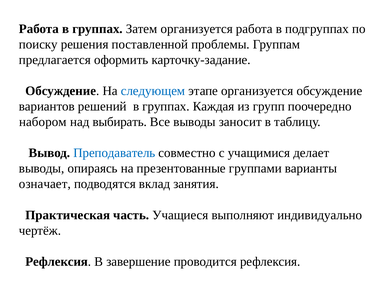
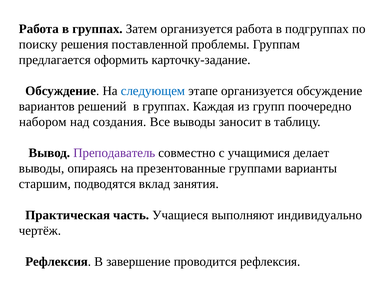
выбирать: выбирать -> создания
Преподаватель colour: blue -> purple
означает: означает -> старшим
